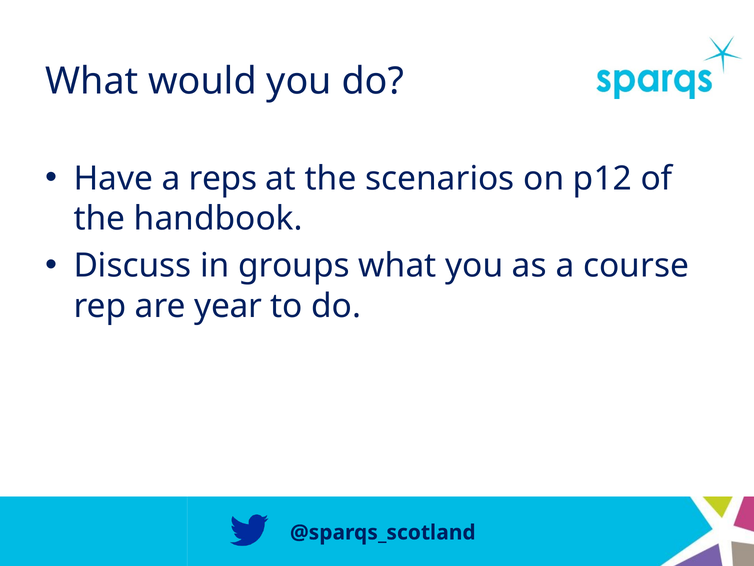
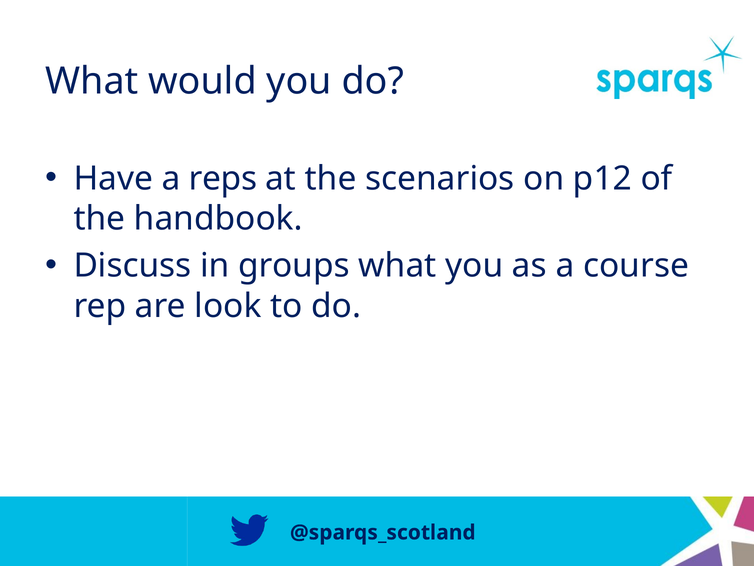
year: year -> look
